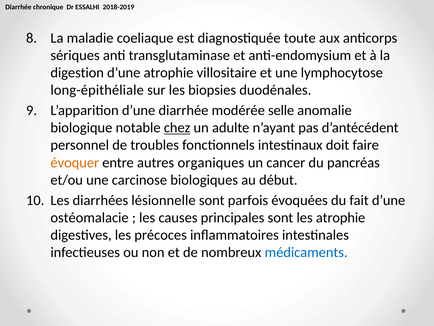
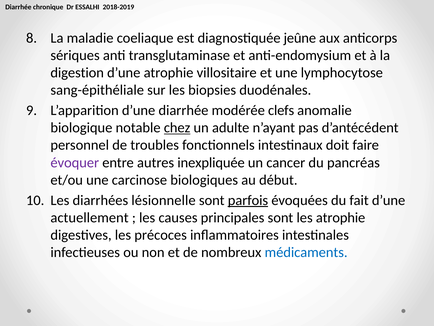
toute: toute -> jeûne
long-épithéliale: long-épithéliale -> sang-épithéliale
selle: selle -> clefs
évoquer colour: orange -> purple
organiques: organiques -> inexpliquée
parfois underline: none -> present
ostéomalacie: ostéomalacie -> actuellement
